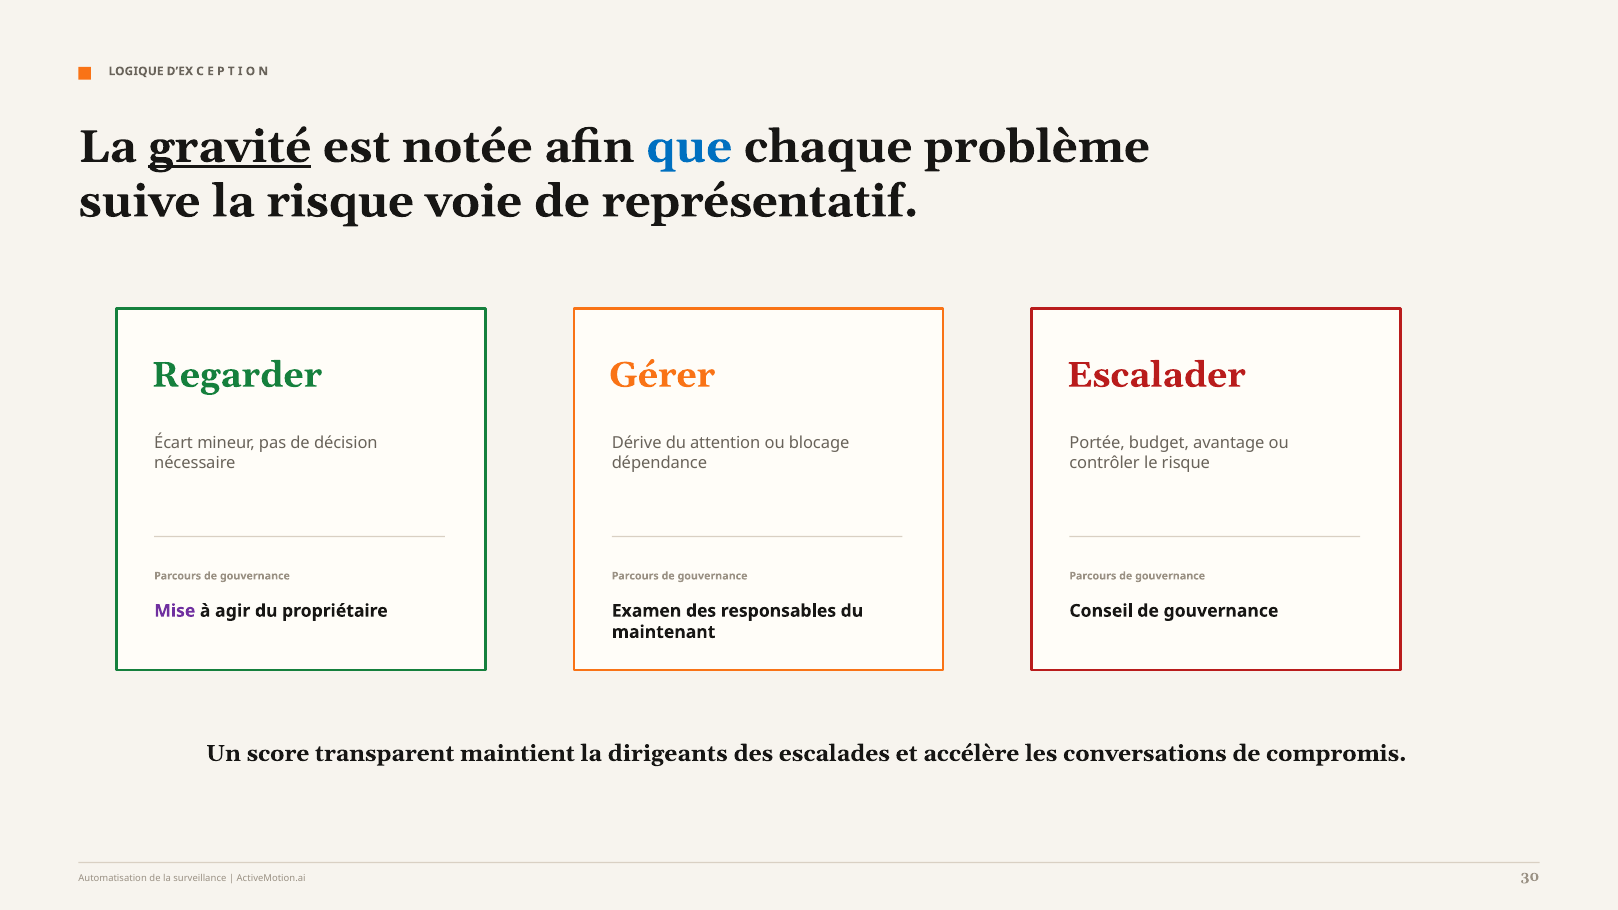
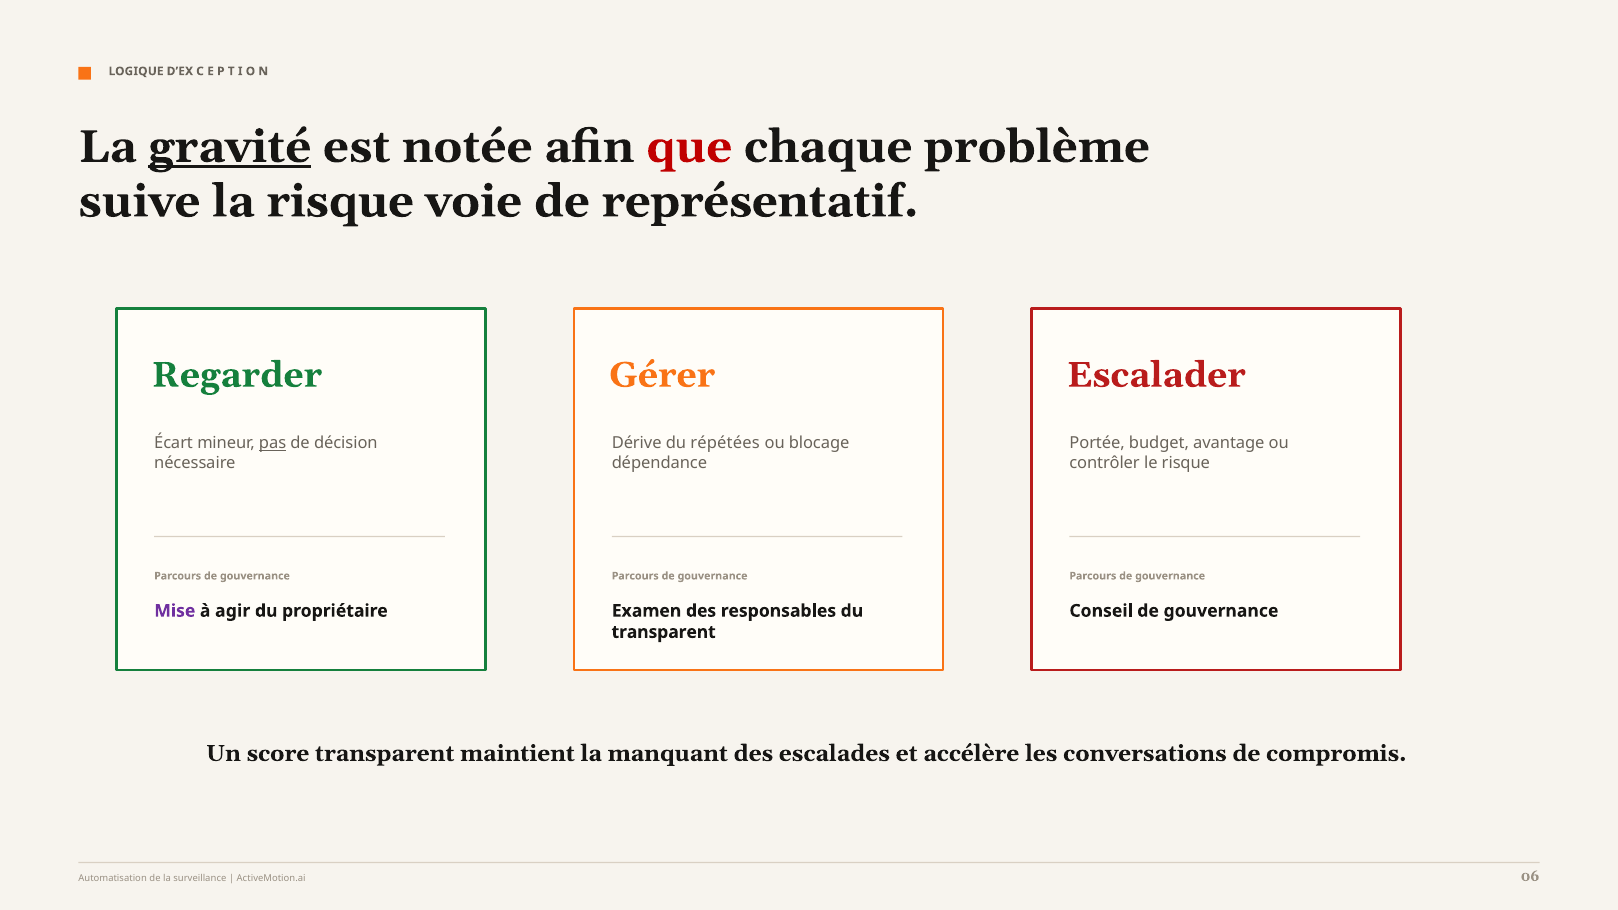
que colour: blue -> red
pas underline: none -> present
attention: attention -> répétées
maintenant at (664, 632): maintenant -> transparent
dirigeants: dirigeants -> manquant
30: 30 -> 06
